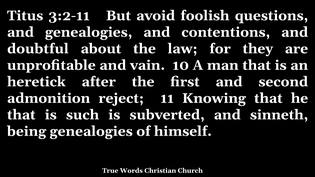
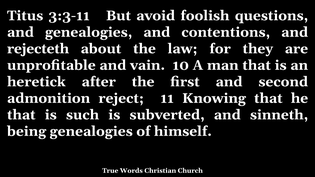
3:2-11: 3:2-11 -> 3:3-11
doubtful: doubtful -> rejecteth
